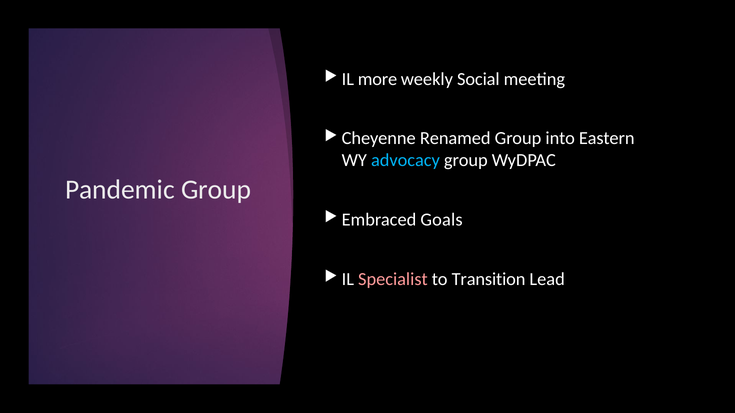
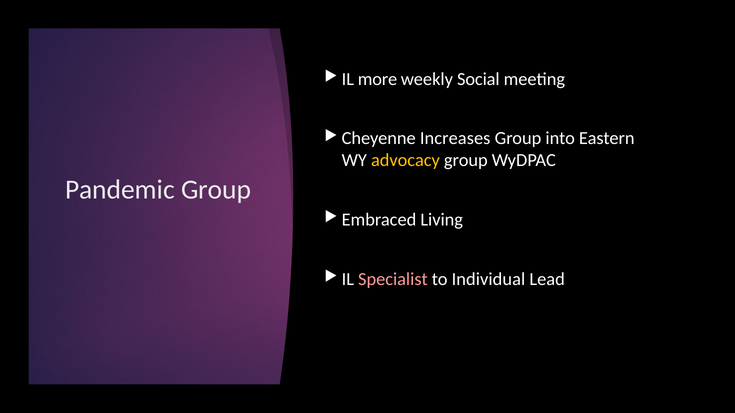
Renamed: Renamed -> Increases
advocacy colour: light blue -> yellow
Goals: Goals -> Living
Transition: Transition -> Individual
